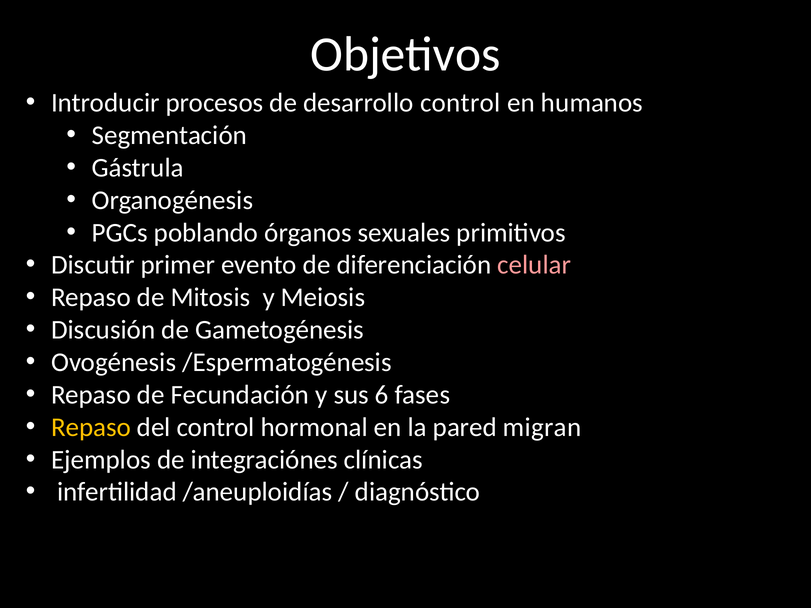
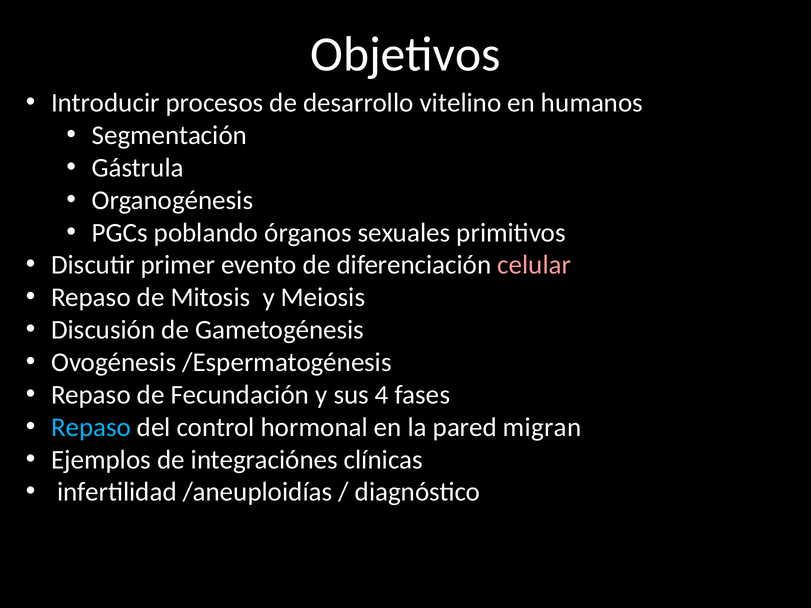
desarrollo control: control -> vitelino
6: 6 -> 4
Repaso at (91, 427) colour: yellow -> light blue
